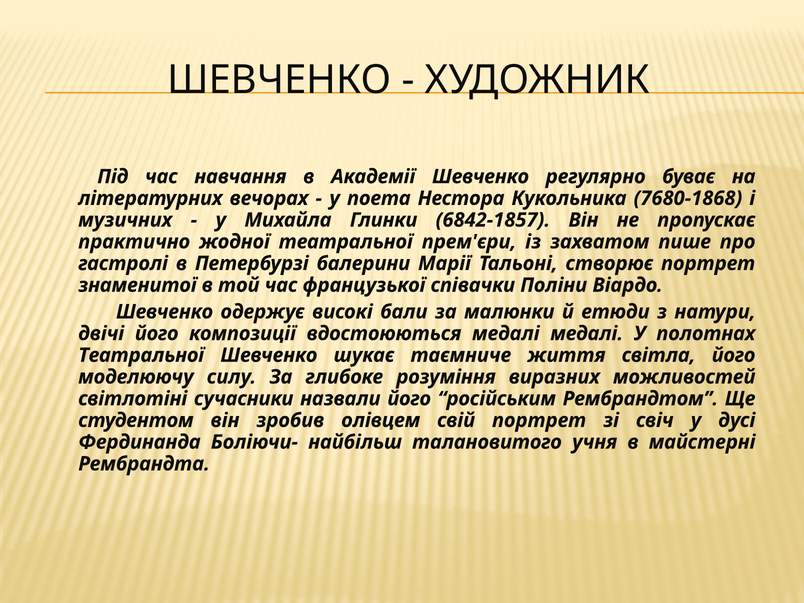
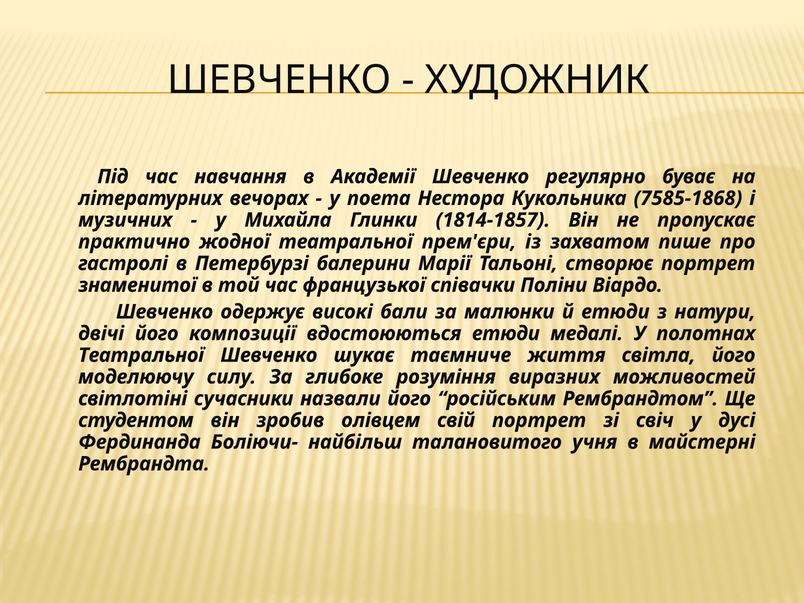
7680-1868: 7680-1868 -> 7585-1868
6842-1857: 6842-1857 -> 1814-1857
вдостоюються медалі: медалі -> етюди
